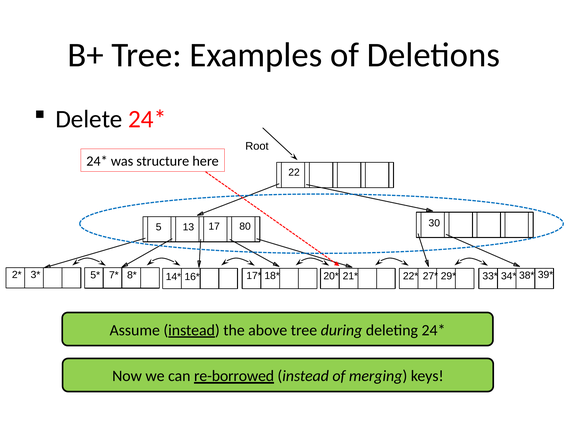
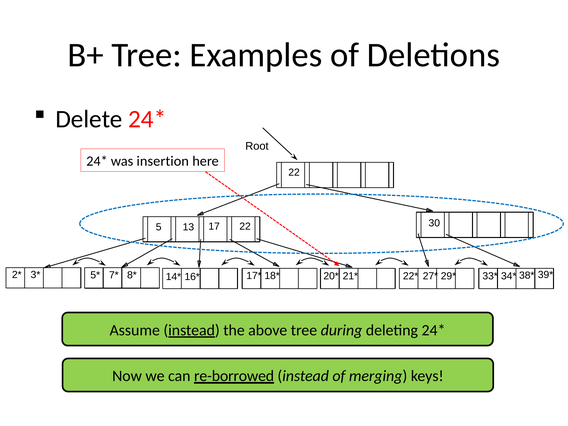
structure: structure -> insertion
17 80: 80 -> 22
